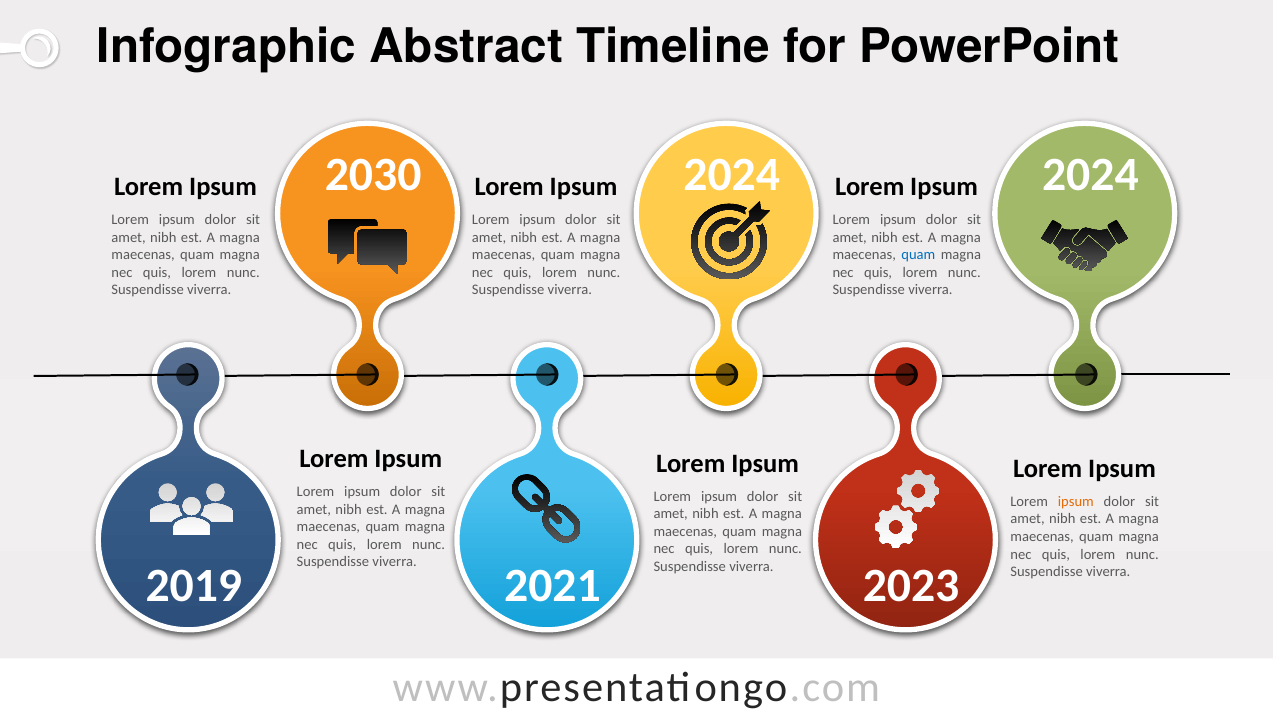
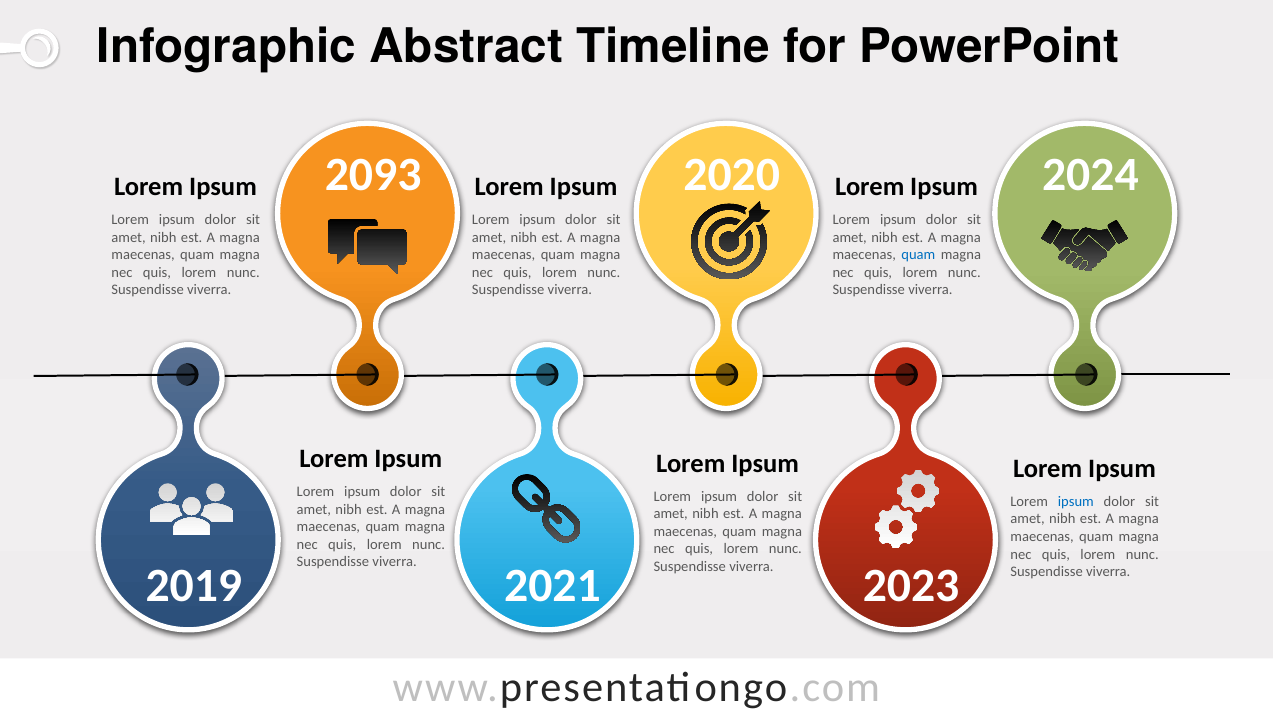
2030: 2030 -> 2093
2024 at (732, 174): 2024 -> 2020
ipsum at (1076, 502) colour: orange -> blue
